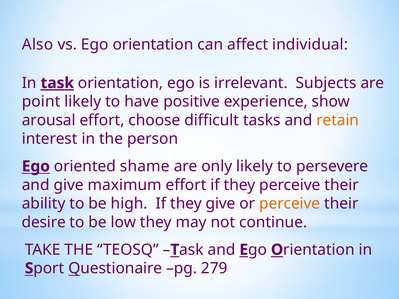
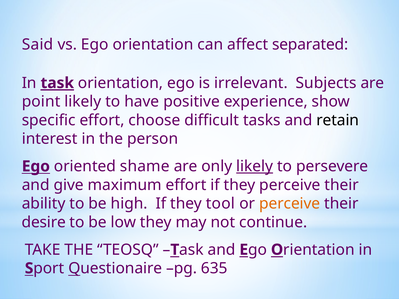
Also: Also -> Said
individual: individual -> separated
arousal: arousal -> specific
retain colour: orange -> black
likely at (255, 166) underline: none -> present
they give: give -> tool
279: 279 -> 635
